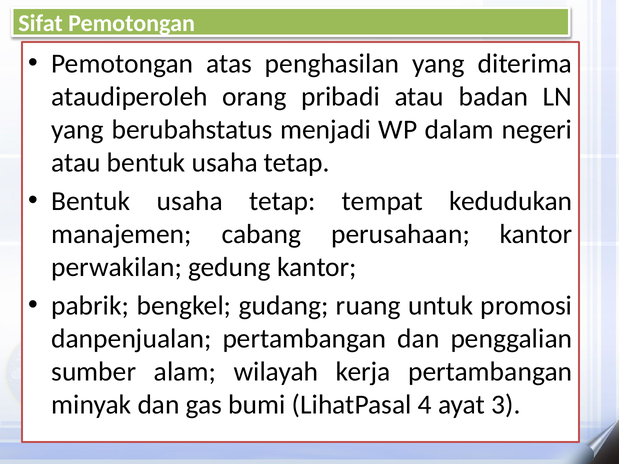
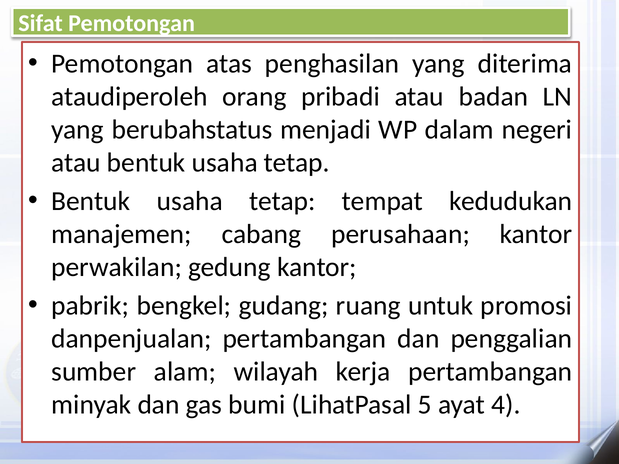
4: 4 -> 5
3: 3 -> 4
